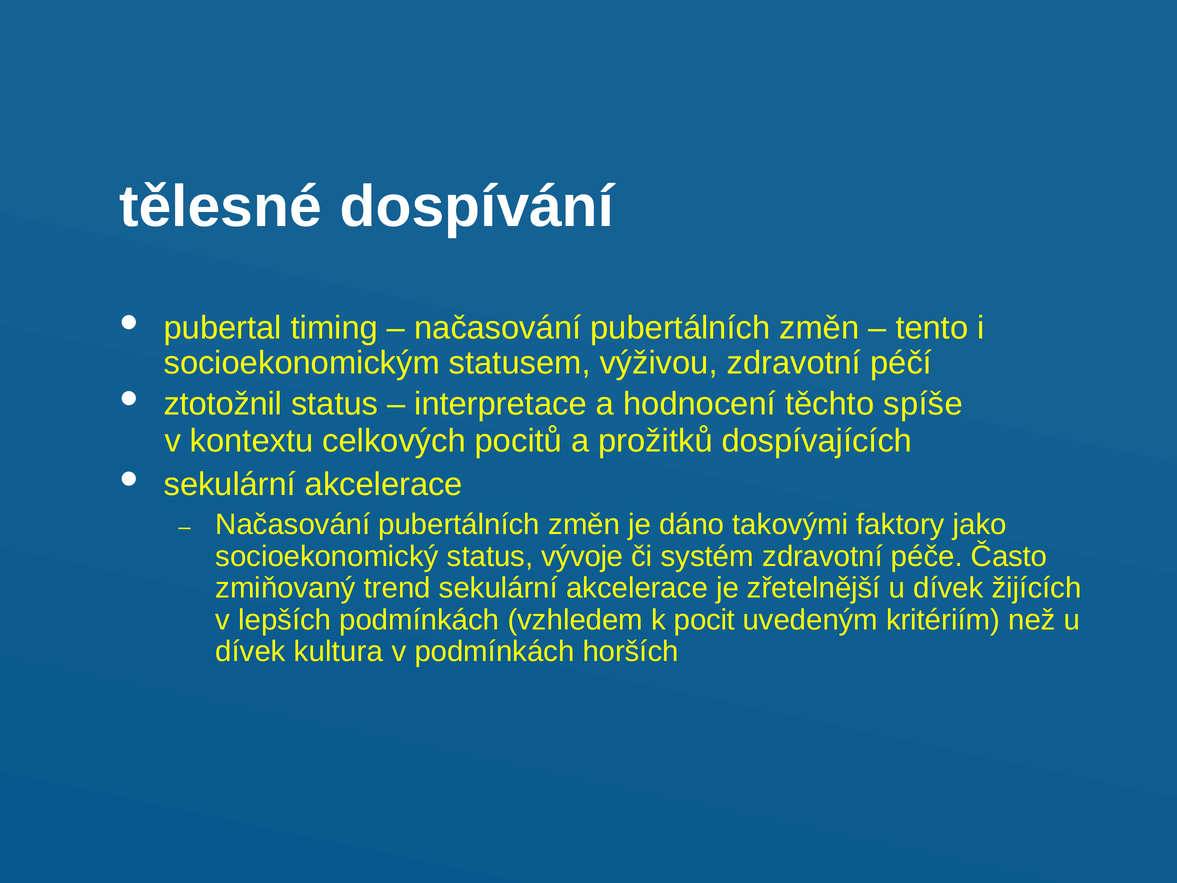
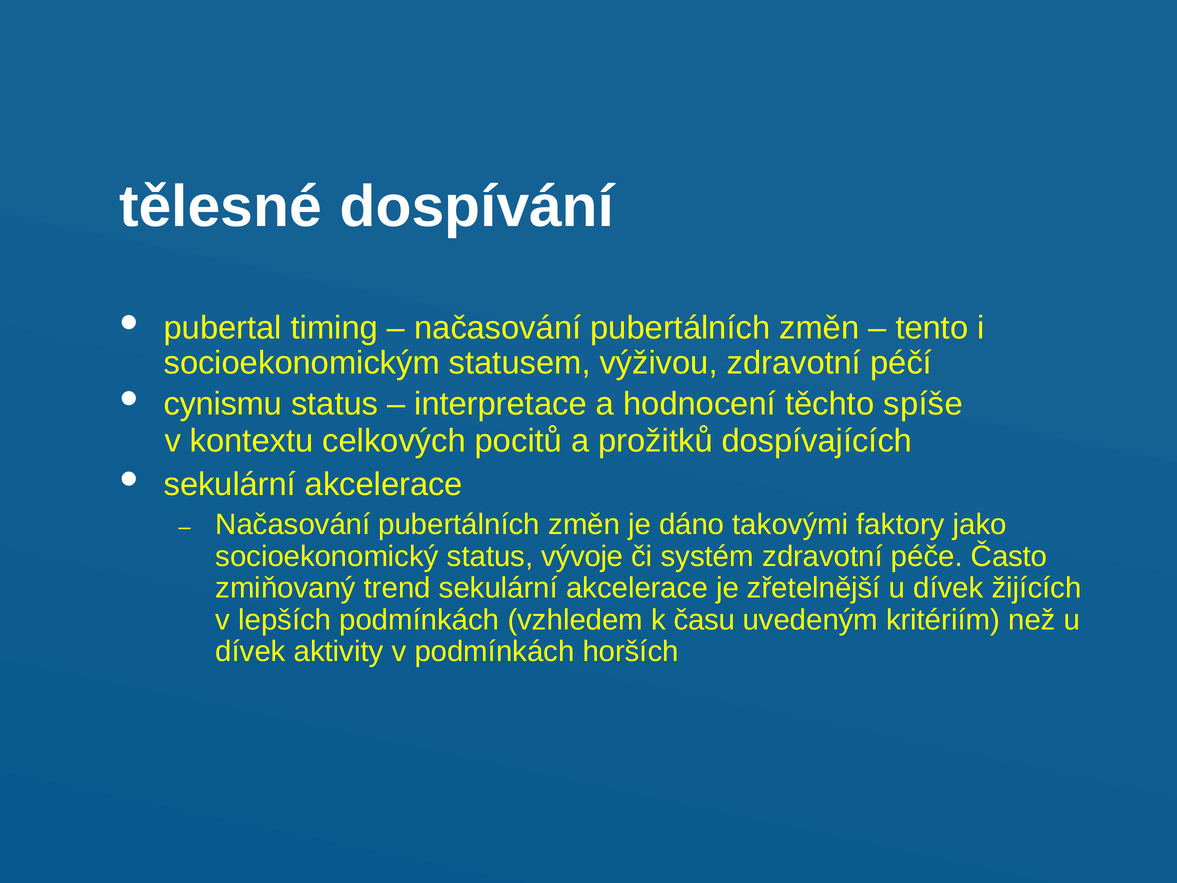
ztotožnil: ztotožnil -> cynismu
pocit: pocit -> času
kultura: kultura -> aktivity
